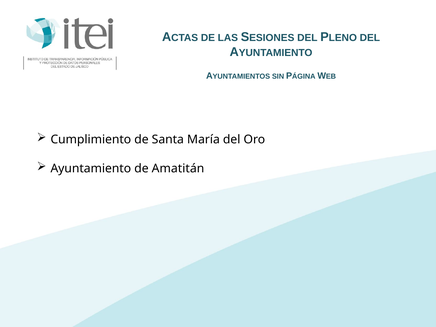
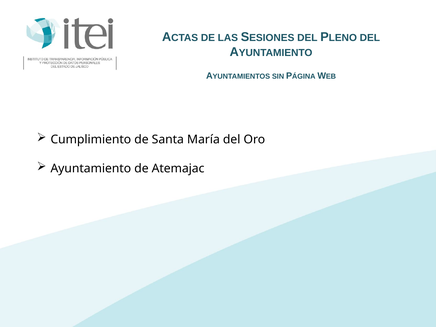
Amatitán: Amatitán -> Atemajac
